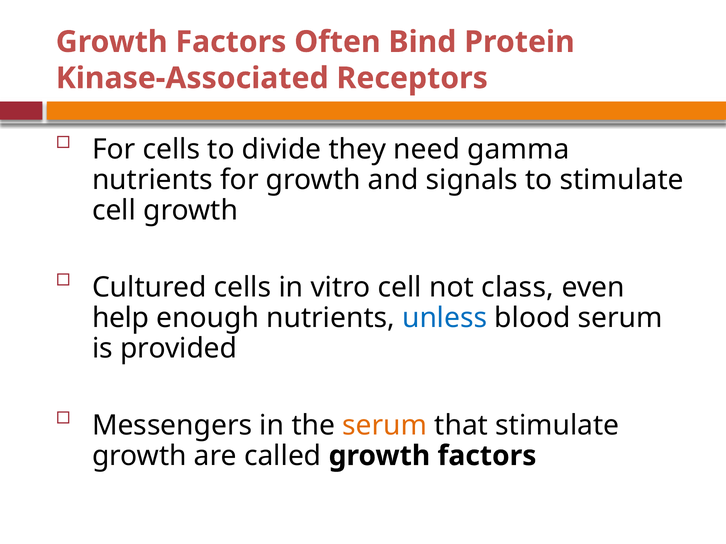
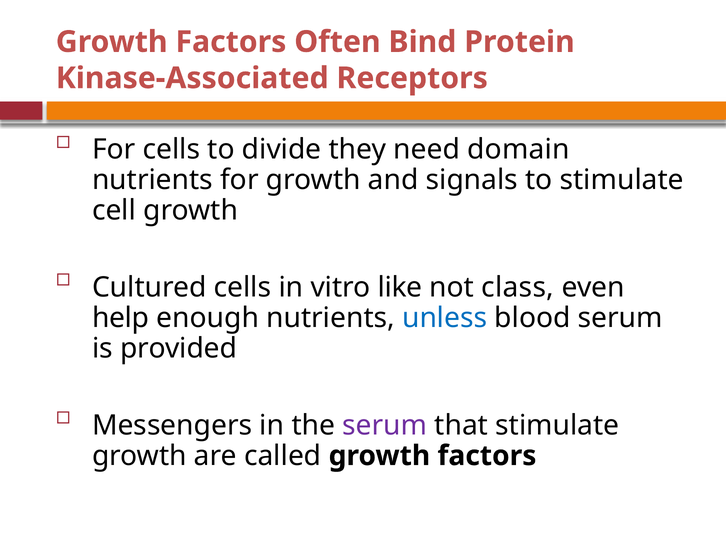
gamma: gamma -> domain
vitro cell: cell -> like
serum at (385, 426) colour: orange -> purple
